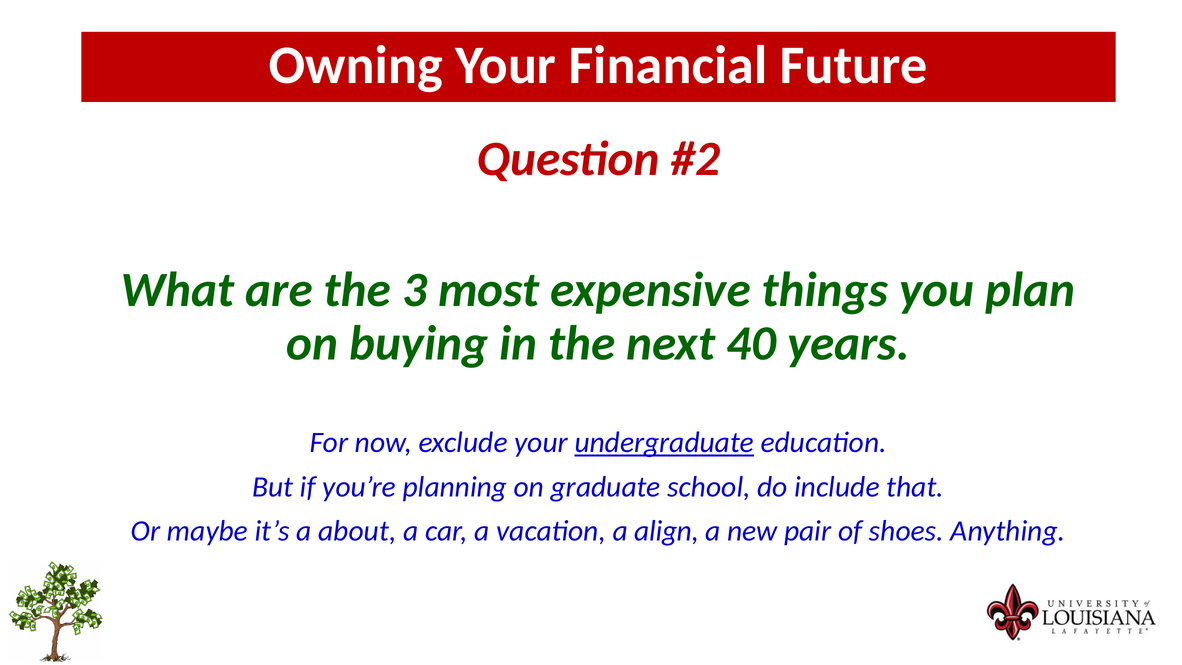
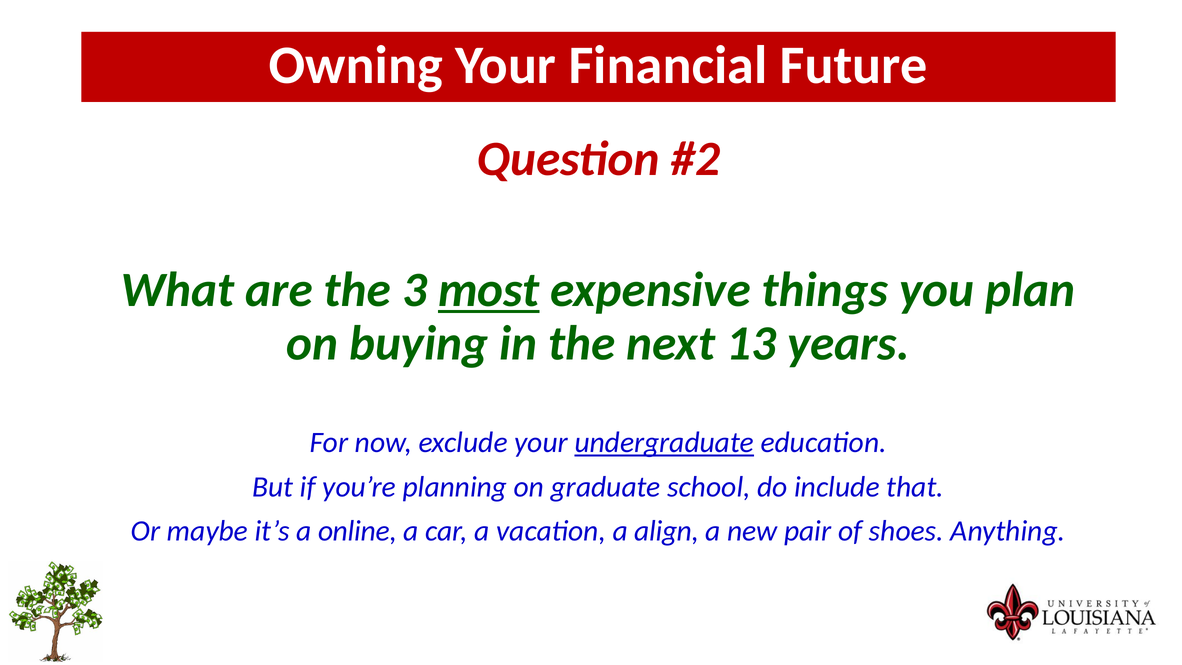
most underline: none -> present
40: 40 -> 13
about: about -> online
